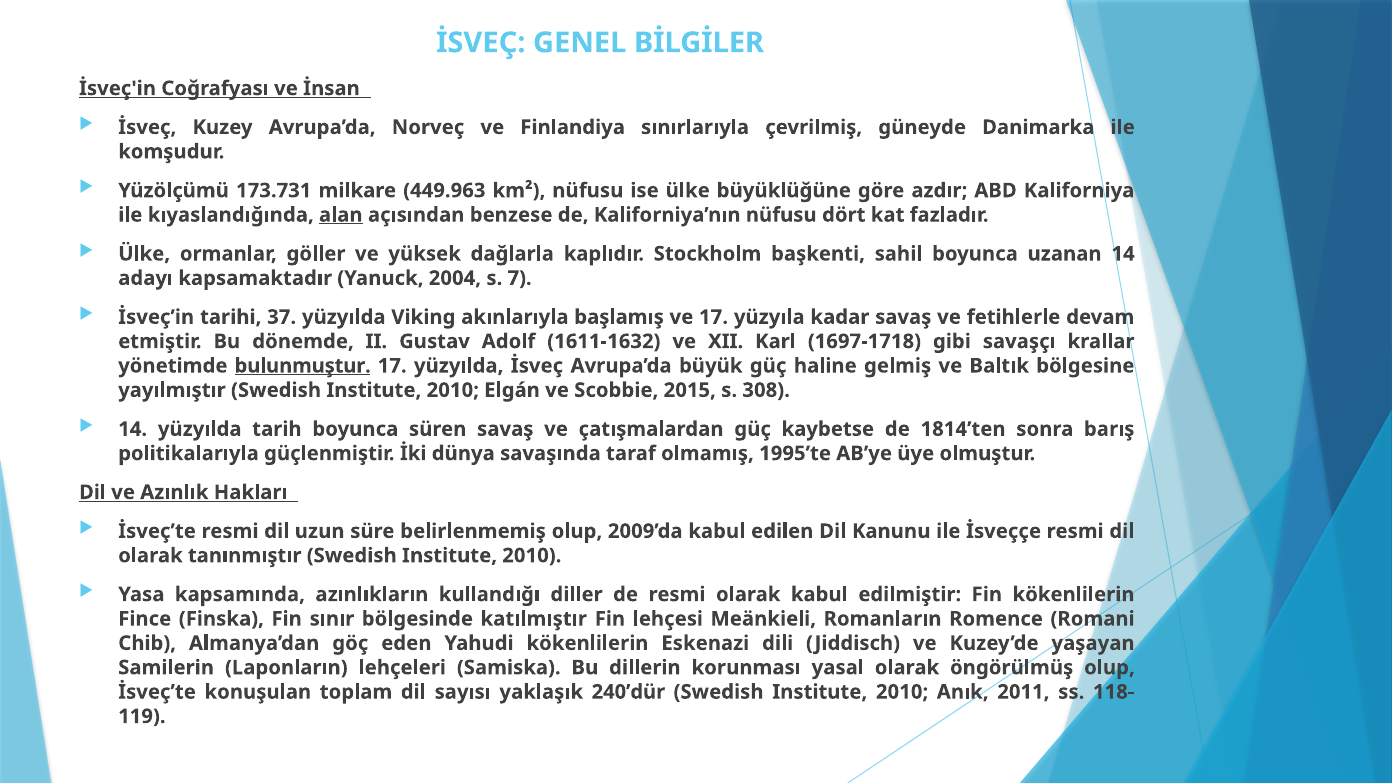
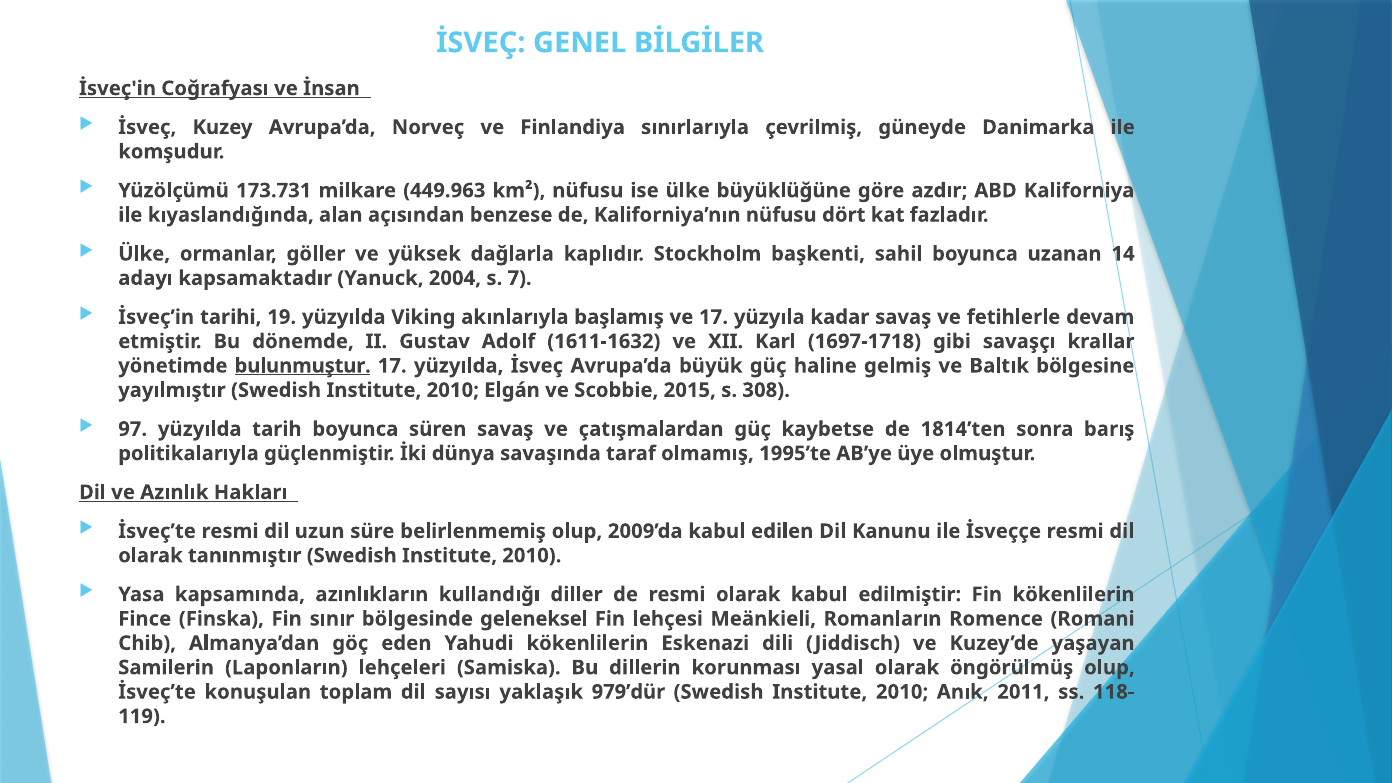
alan underline: present -> none
37: 37 -> 19
14 at (133, 429): 14 -> 97
katılmıştır: katılmıştır -> geleneksel
240’dür: 240’dür -> 979’dür
